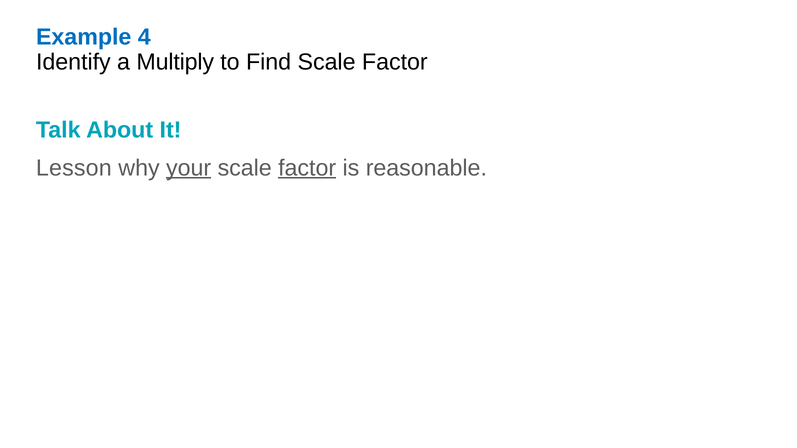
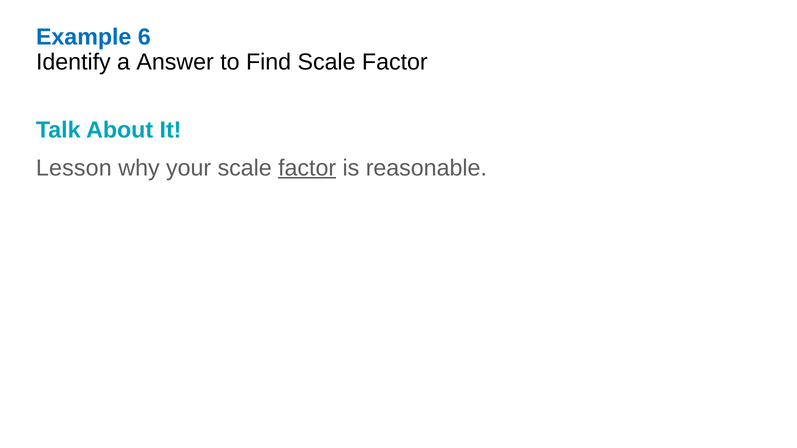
4: 4 -> 6
Multiply: Multiply -> Answer
your underline: present -> none
